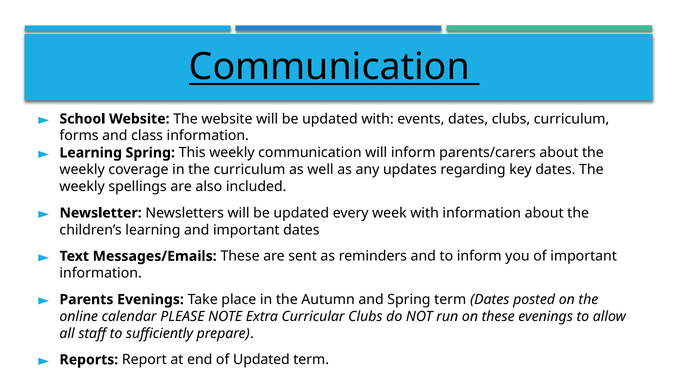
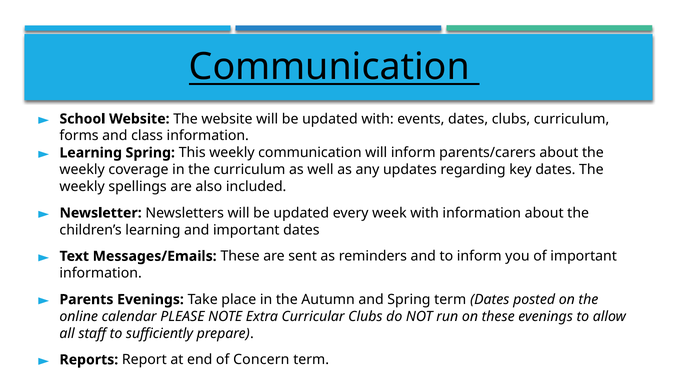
of Updated: Updated -> Concern
